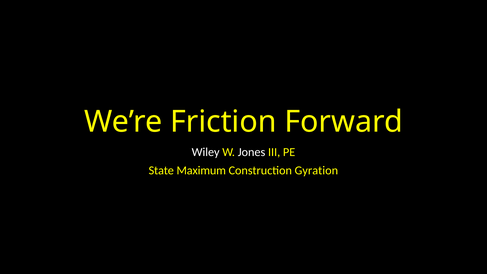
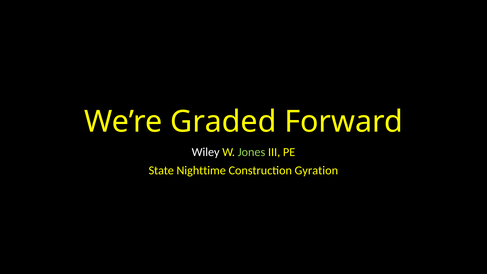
Friction: Friction -> Graded
Jones colour: white -> light green
Maximum: Maximum -> Nighttime
